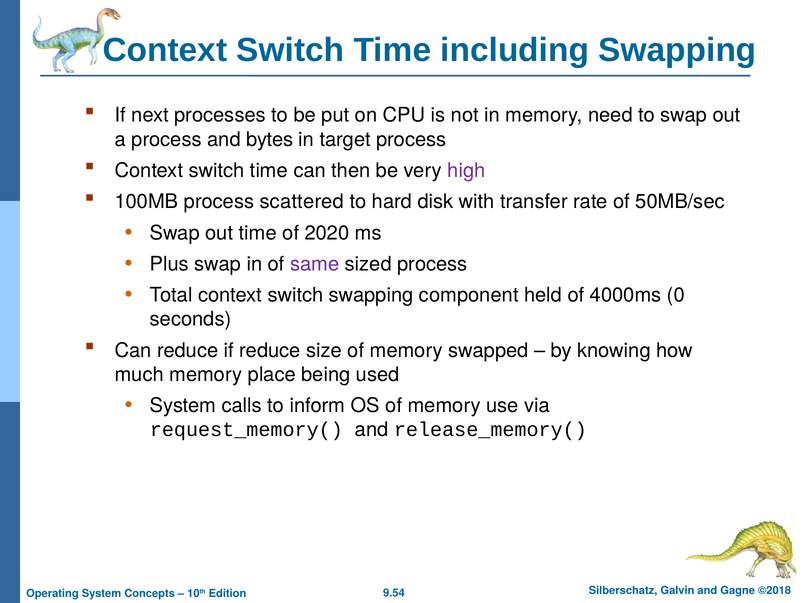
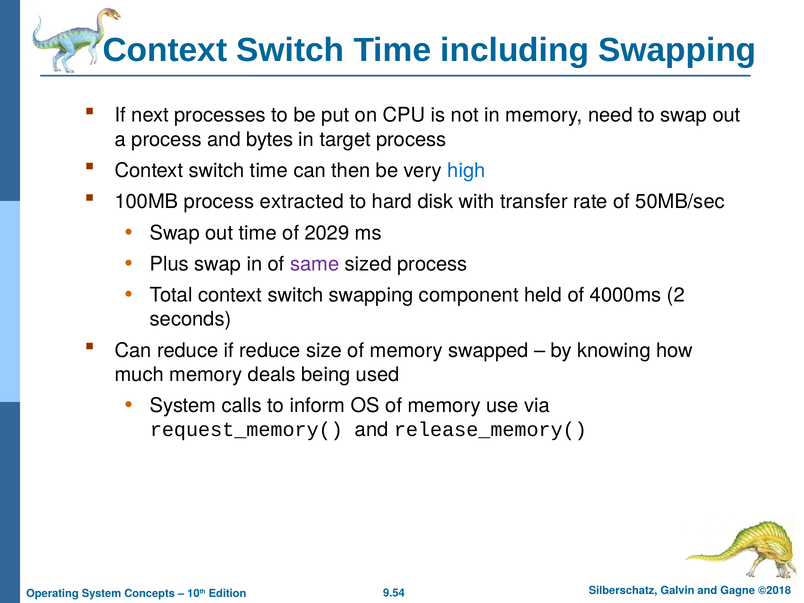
high colour: purple -> blue
scattered: scattered -> extracted
2020: 2020 -> 2029
0: 0 -> 2
place: place -> deals
